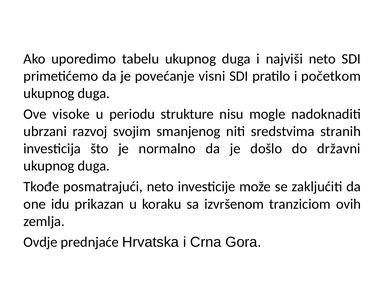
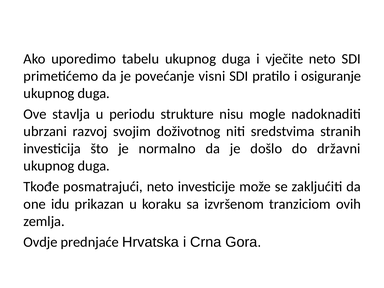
najviši: najviši -> vječite
početkom: početkom -> osiguranje
visoke: visoke -> stavlja
smanjenog: smanjenog -> doživotnog
